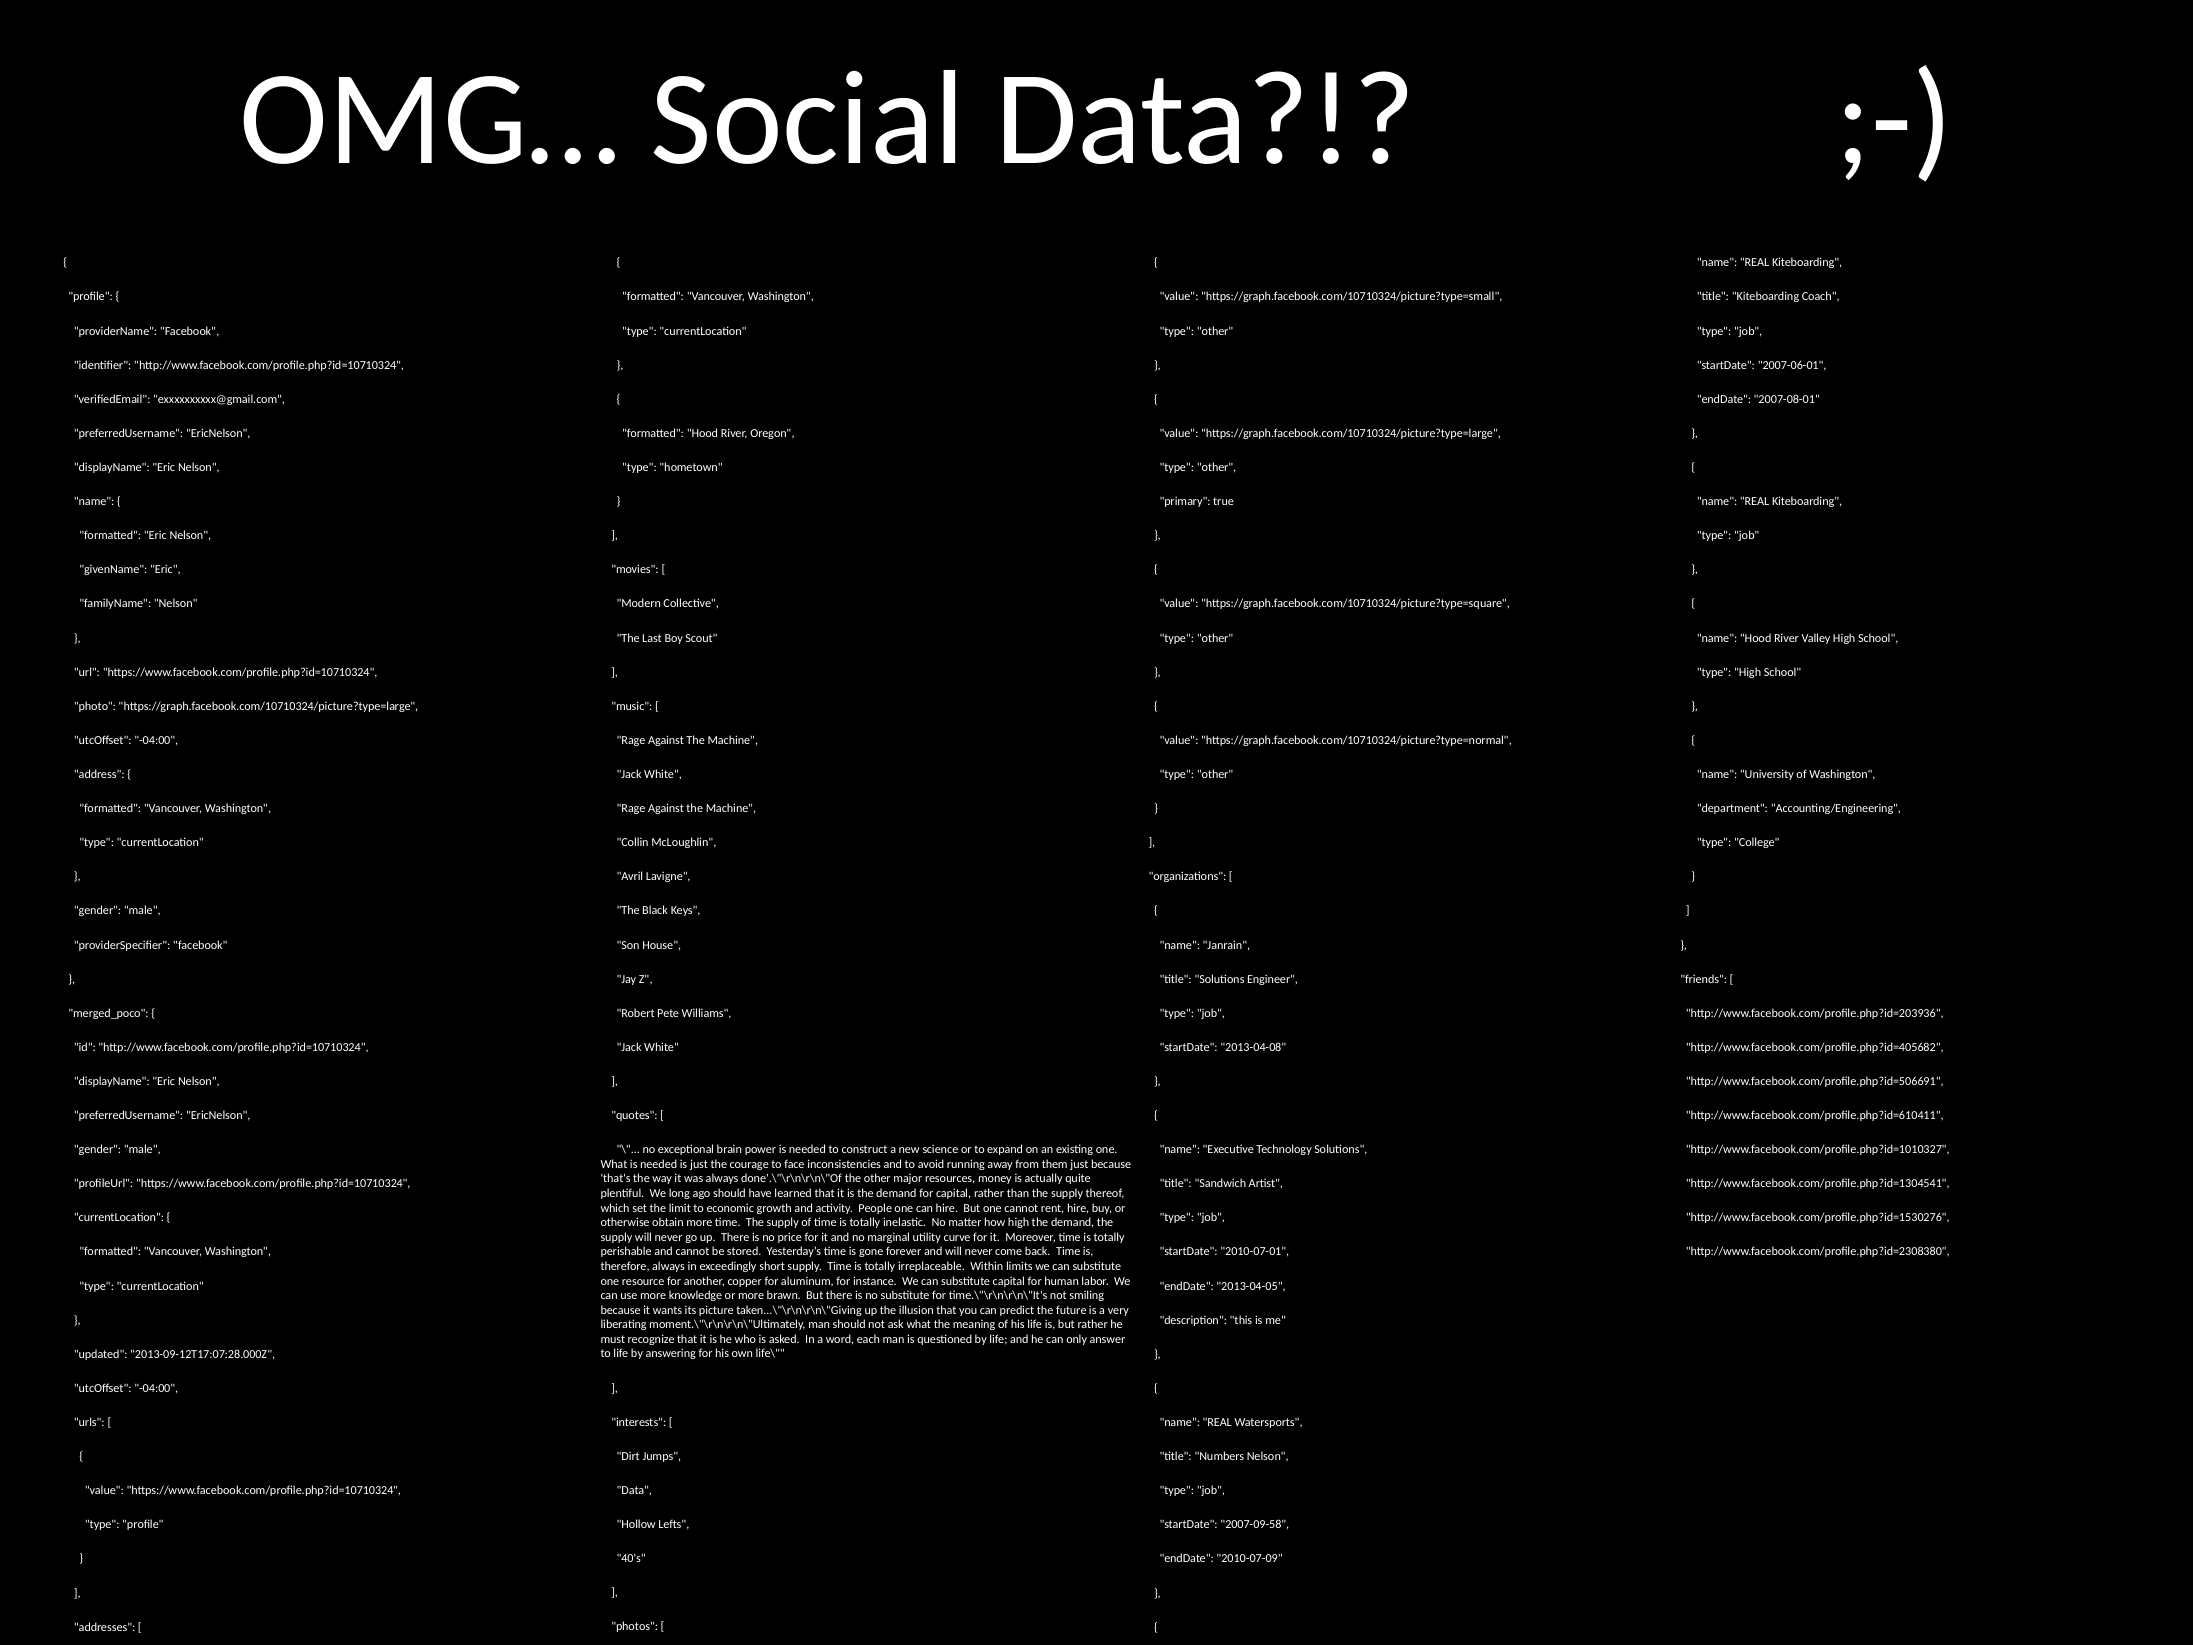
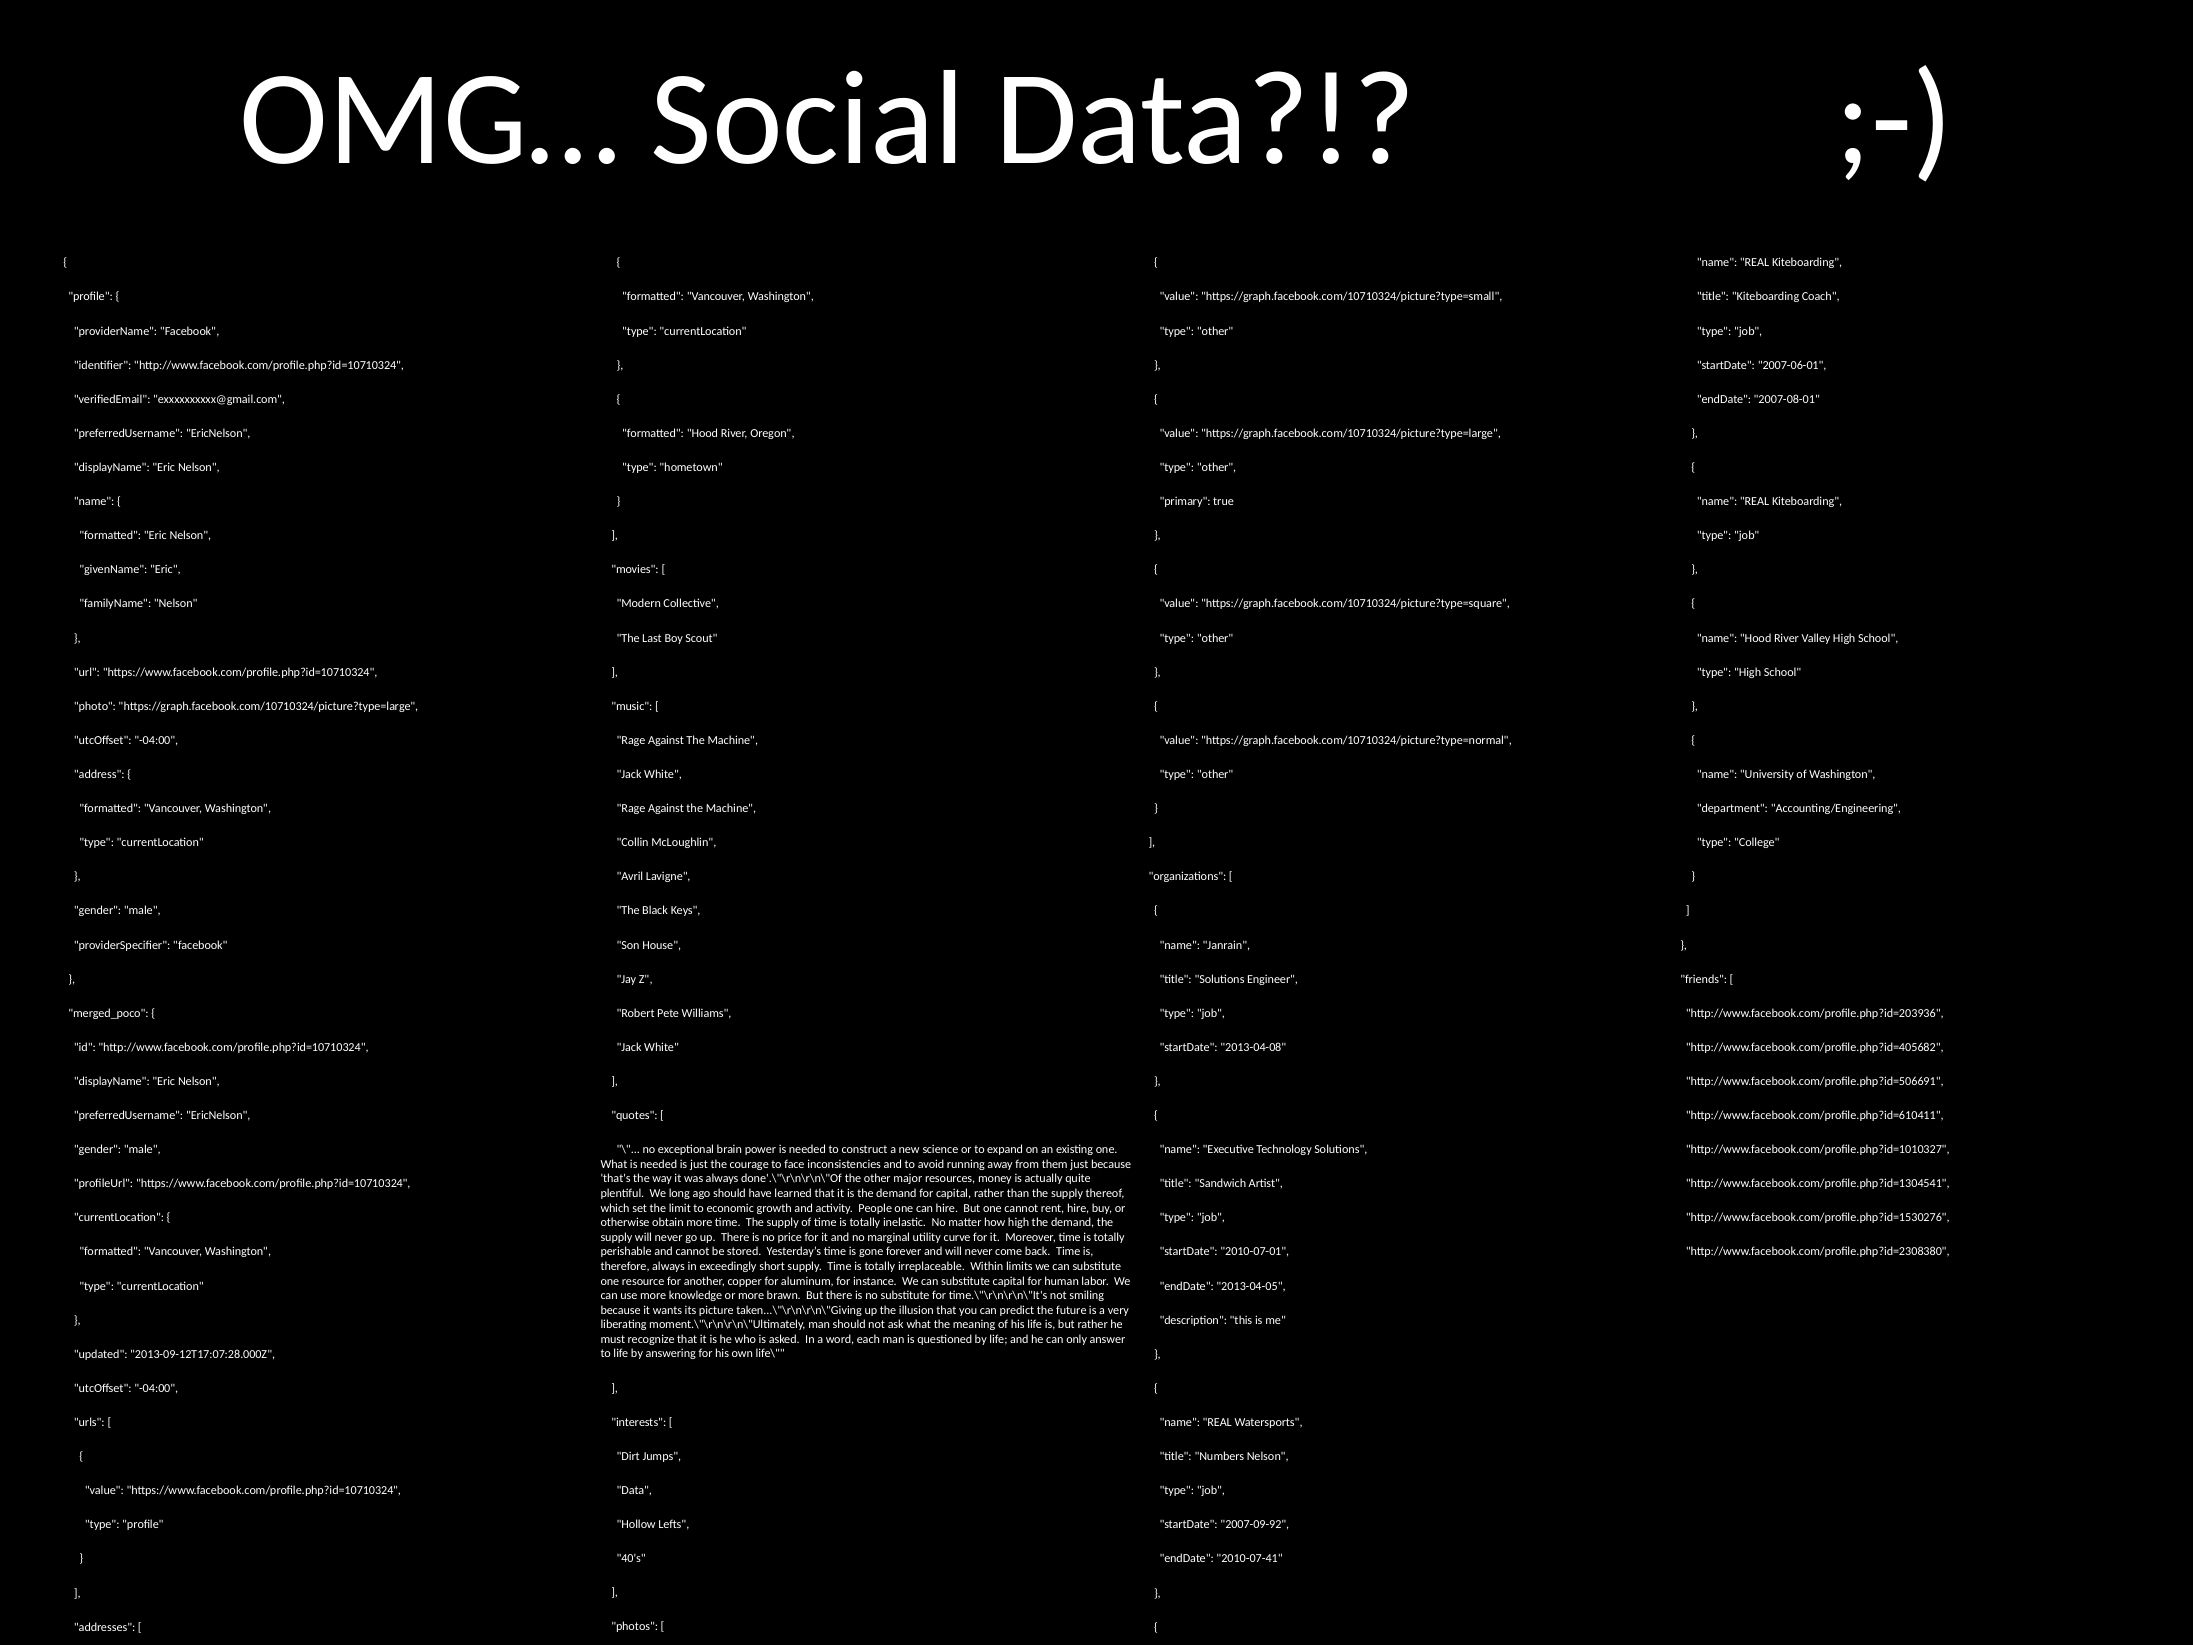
2007-09-58: 2007-09-58 -> 2007-09-92
2010-07-09: 2010-07-09 -> 2010-07-41
